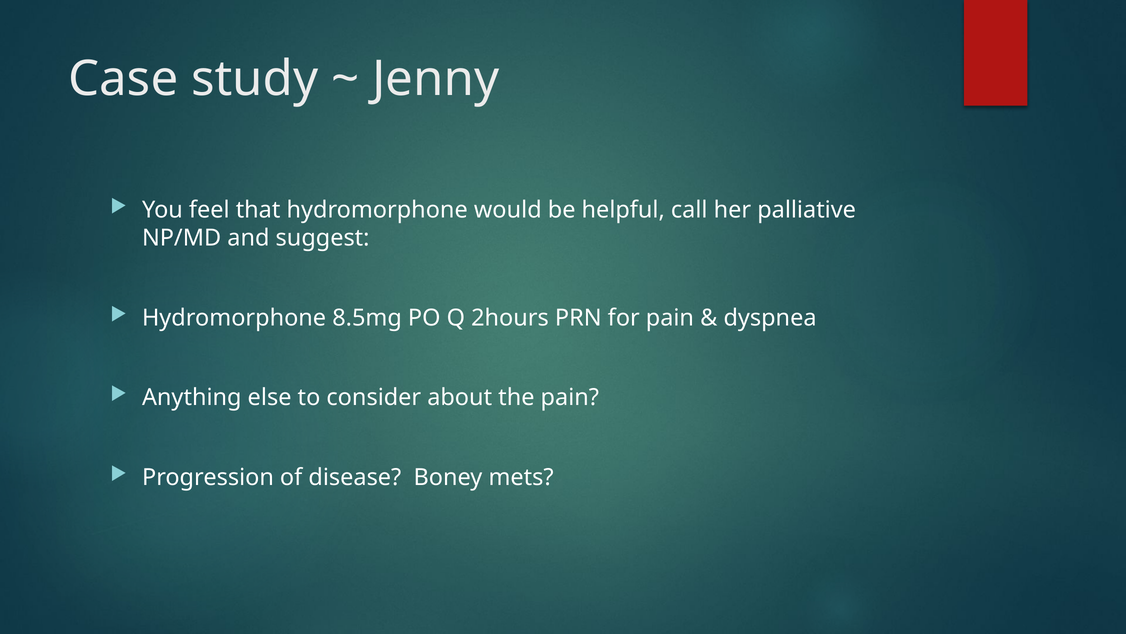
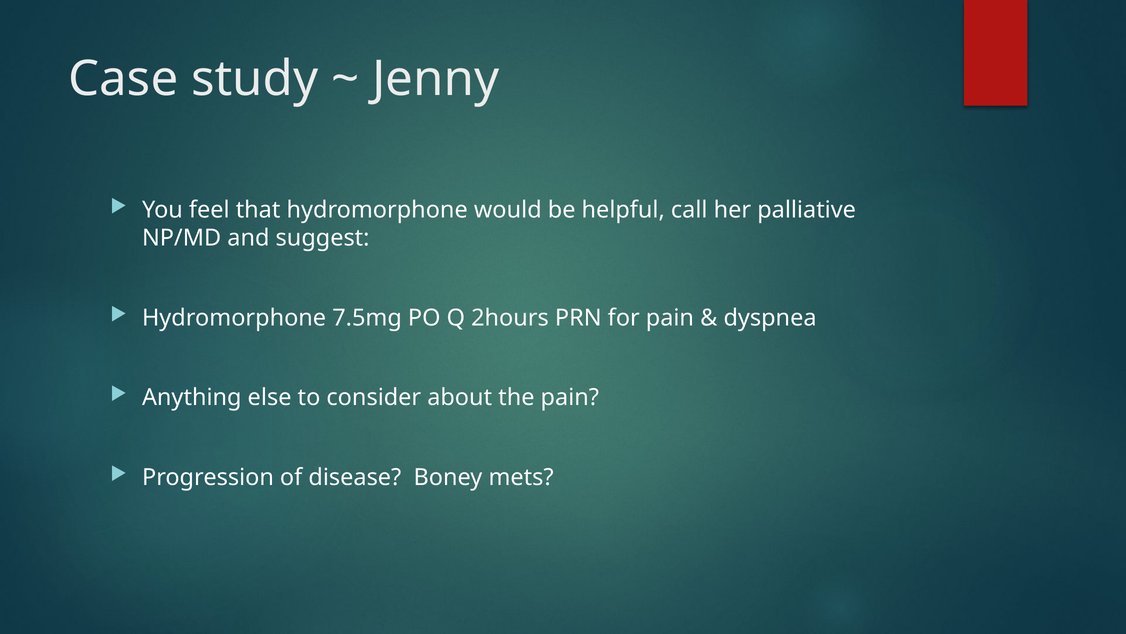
8.5mg: 8.5mg -> 7.5mg
